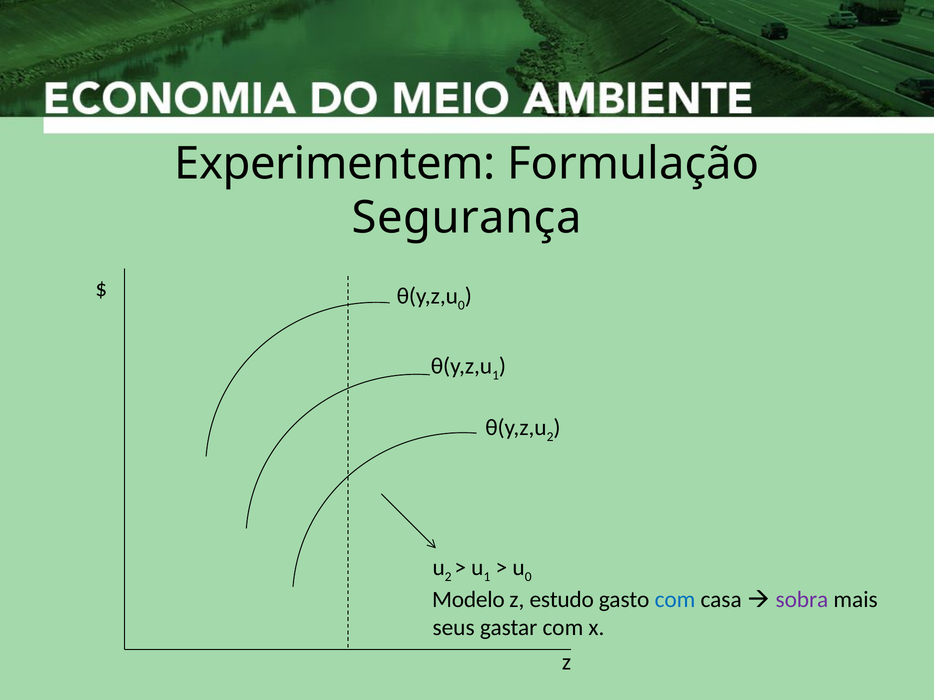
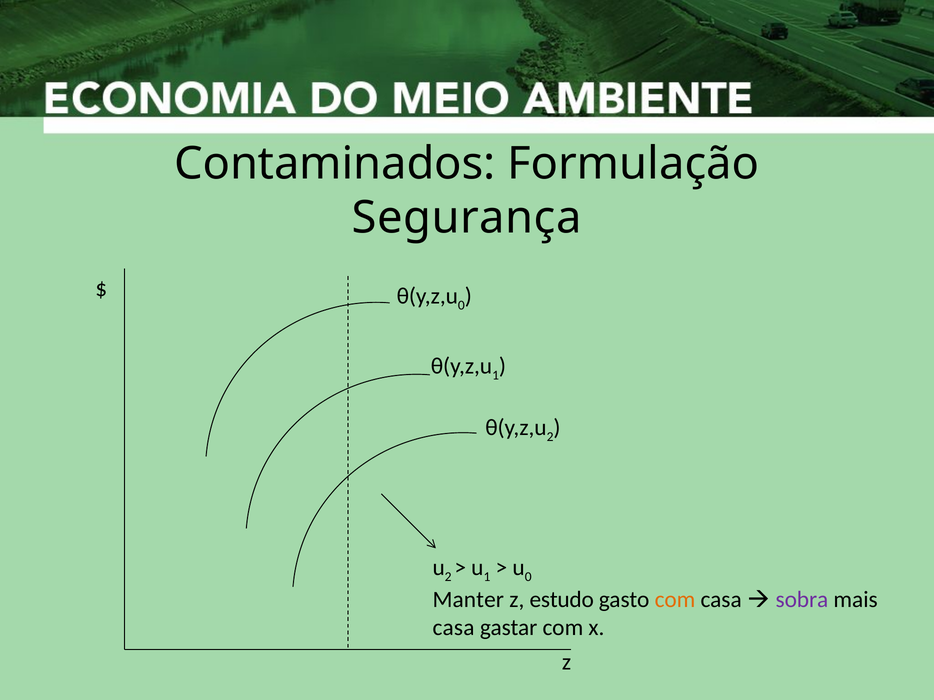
Experimentem: Experimentem -> Contaminados
Modelo: Modelo -> Manter
com at (675, 600) colour: blue -> orange
seus at (454, 628): seus -> casa
